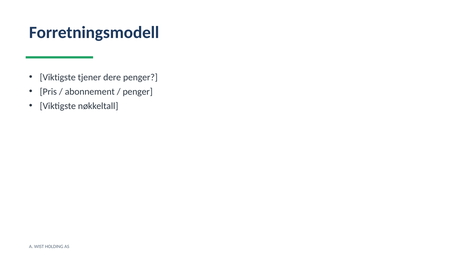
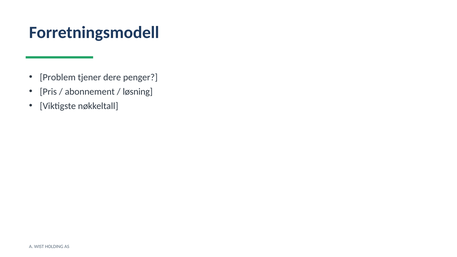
Viktigste at (58, 77): Viktigste -> Problem
penger at (138, 92): penger -> løsning
